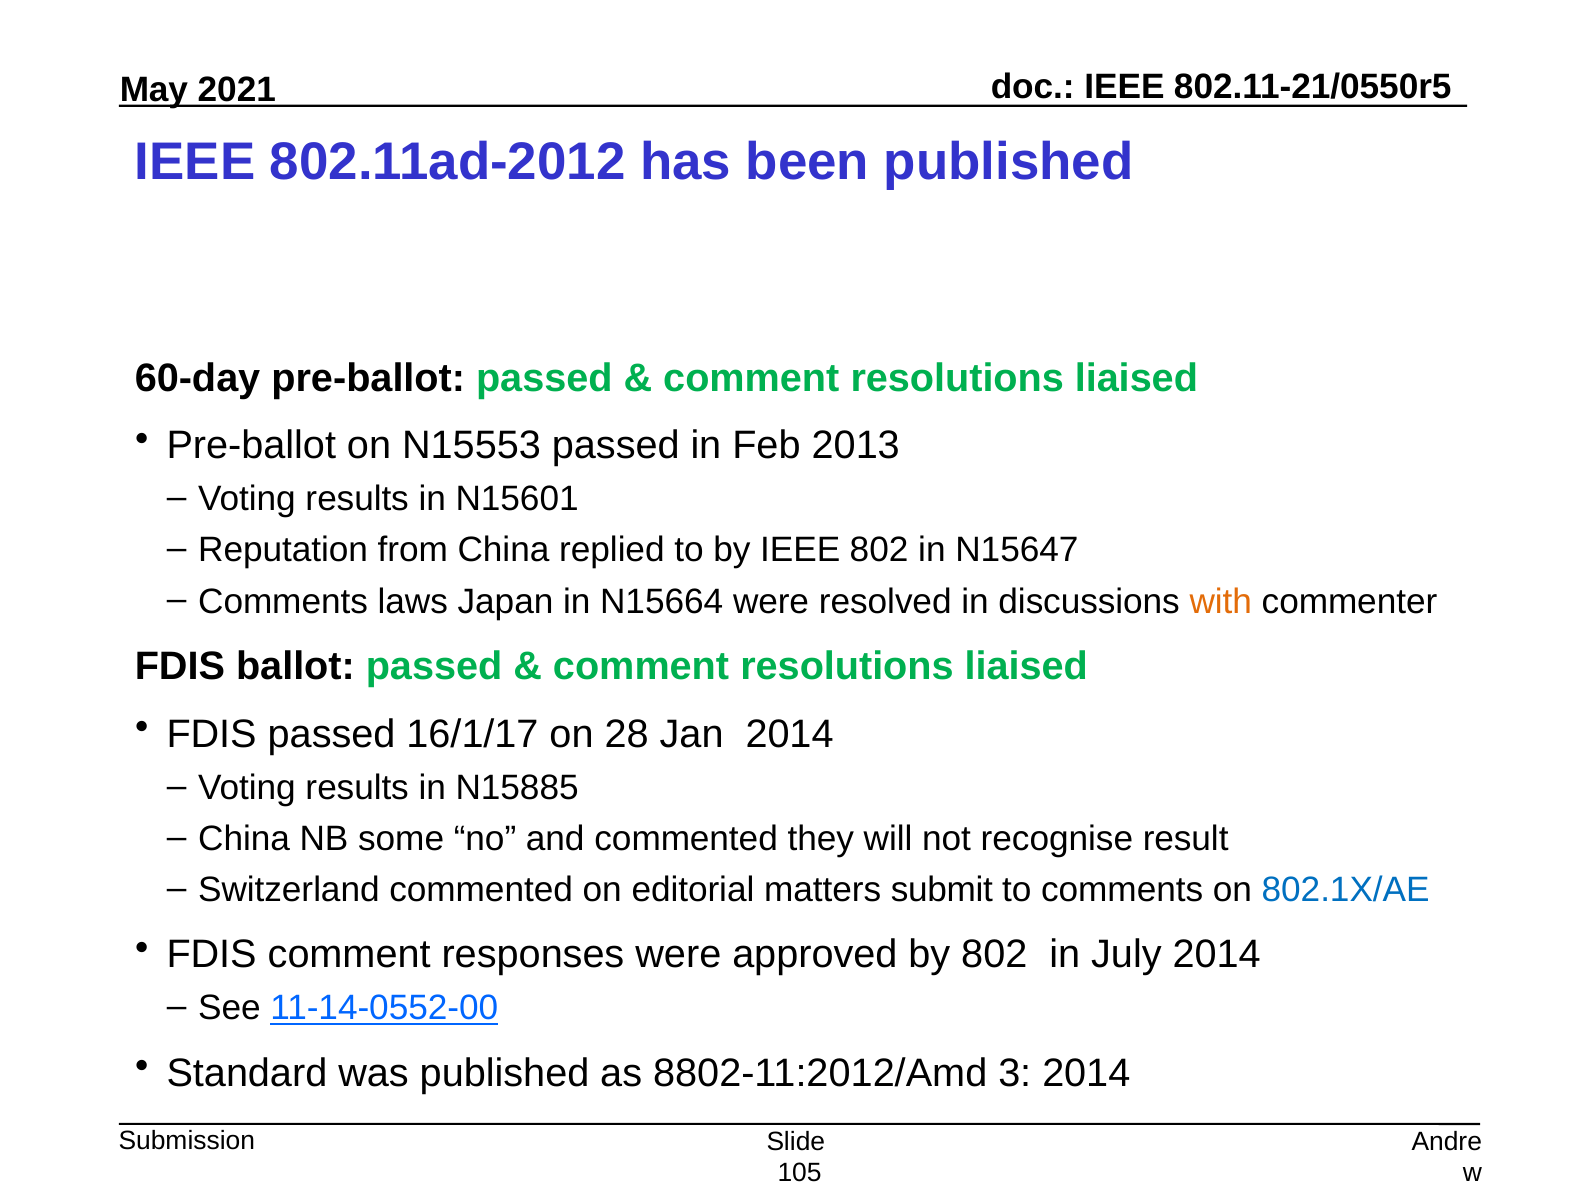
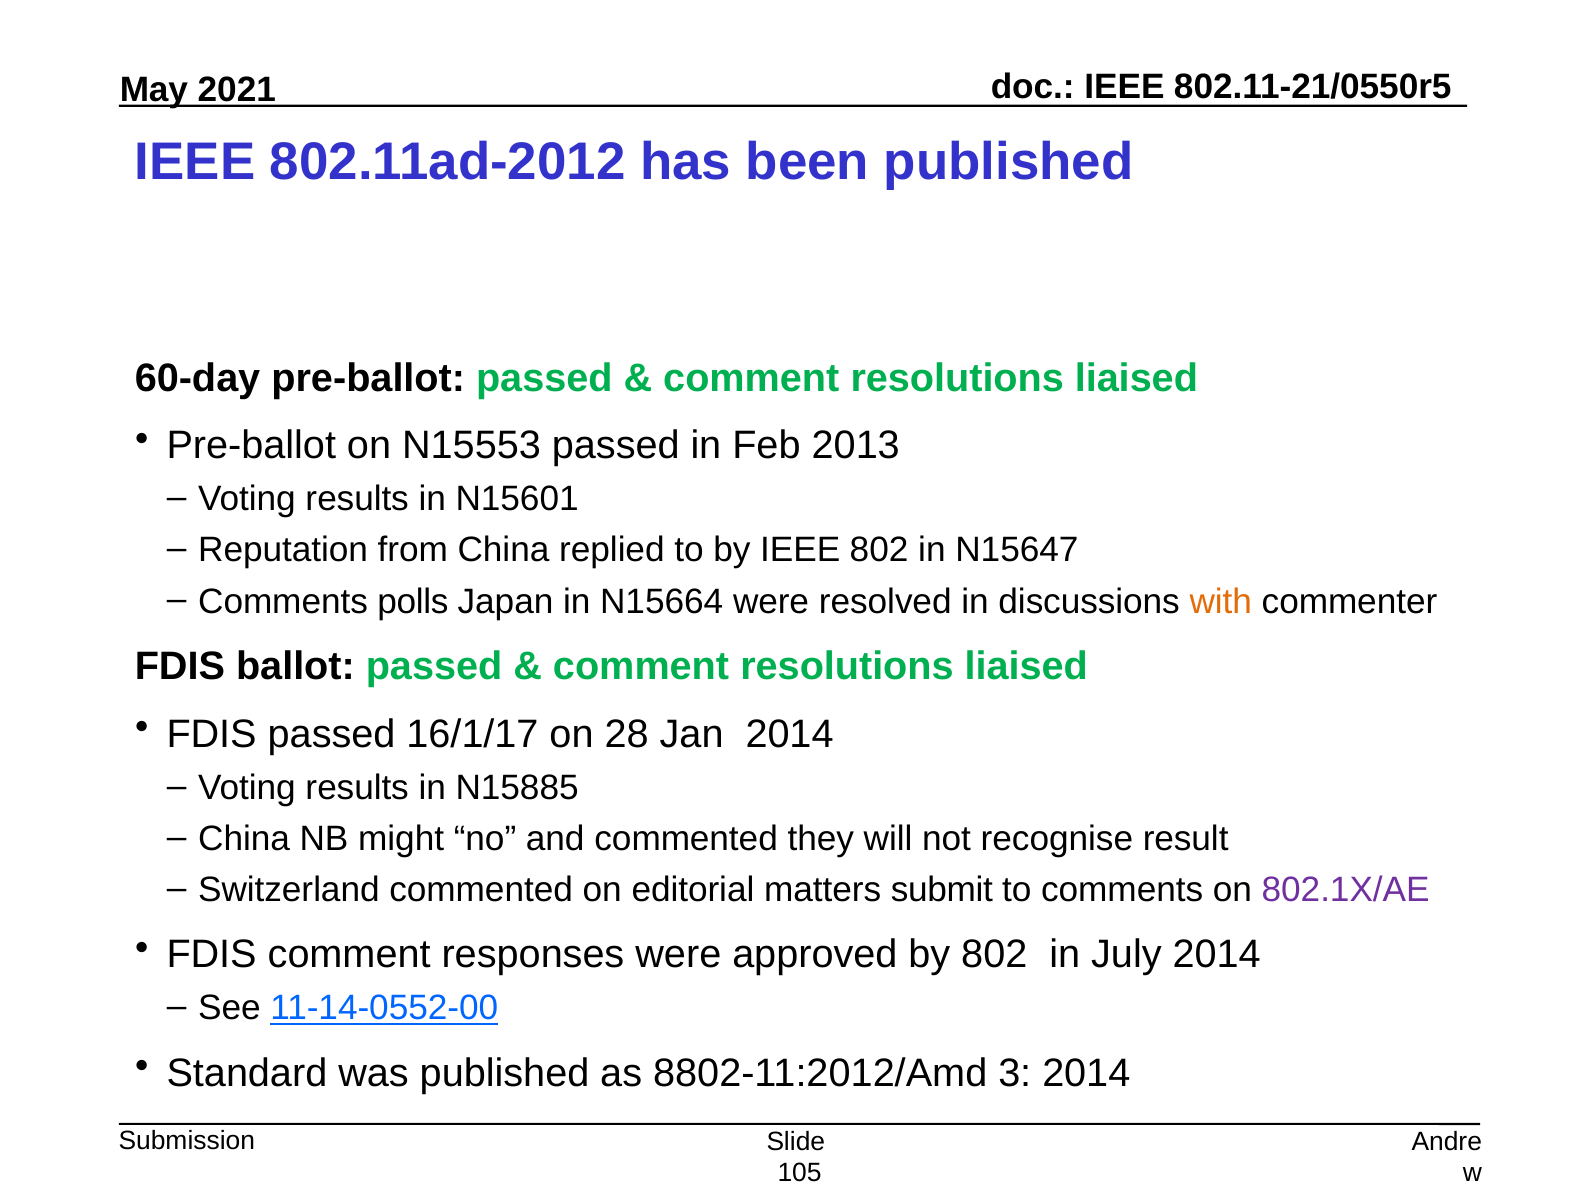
laws: laws -> polls
some: some -> might
802.1X/AE colour: blue -> purple
